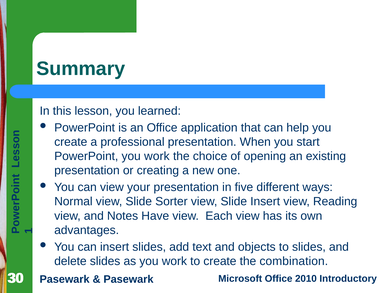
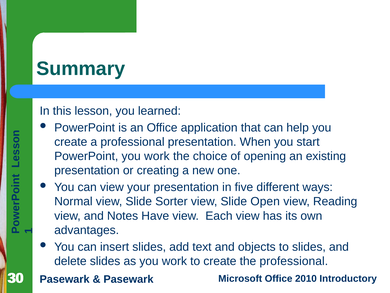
Slide Insert: Insert -> Open
the combination: combination -> professional
